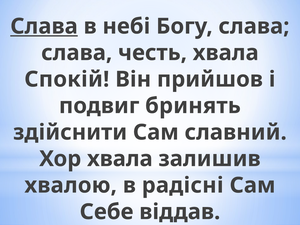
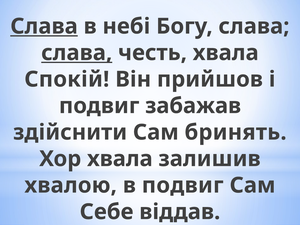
слава at (77, 53) underline: none -> present
бринять: бринять -> забажав
славний: славний -> бринять
в радісні: радісні -> подвиг
